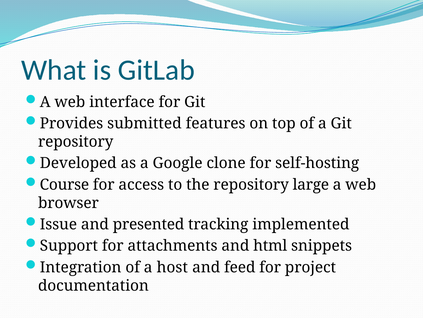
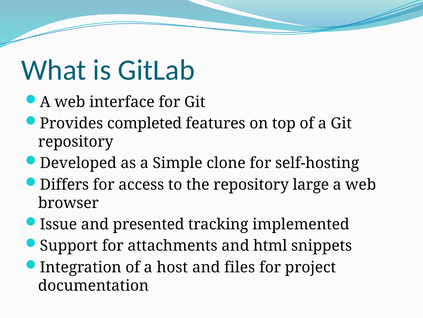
submitted: submitted -> completed
Google: Google -> Simple
Course: Course -> Differs
feed: feed -> files
